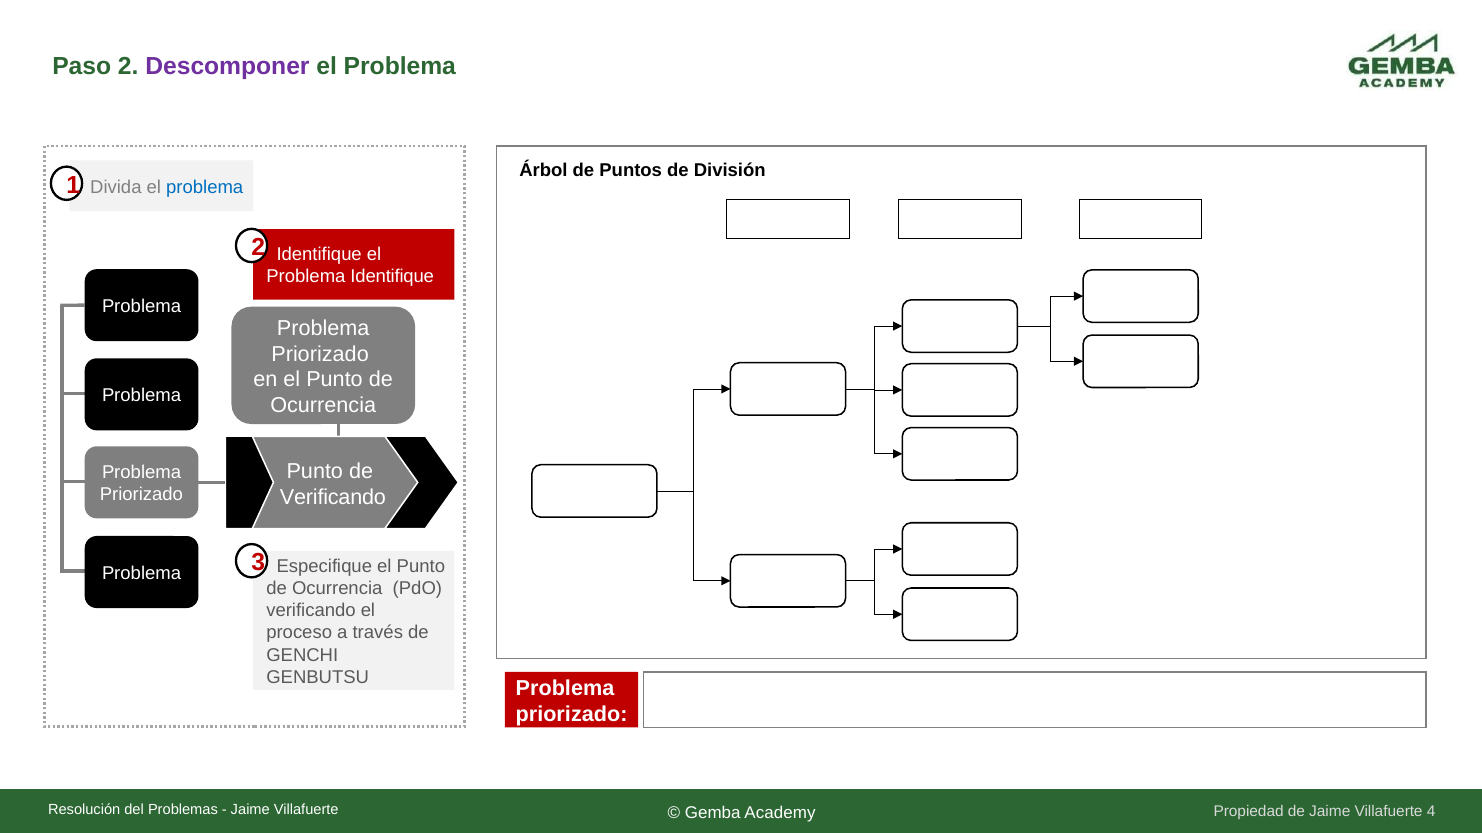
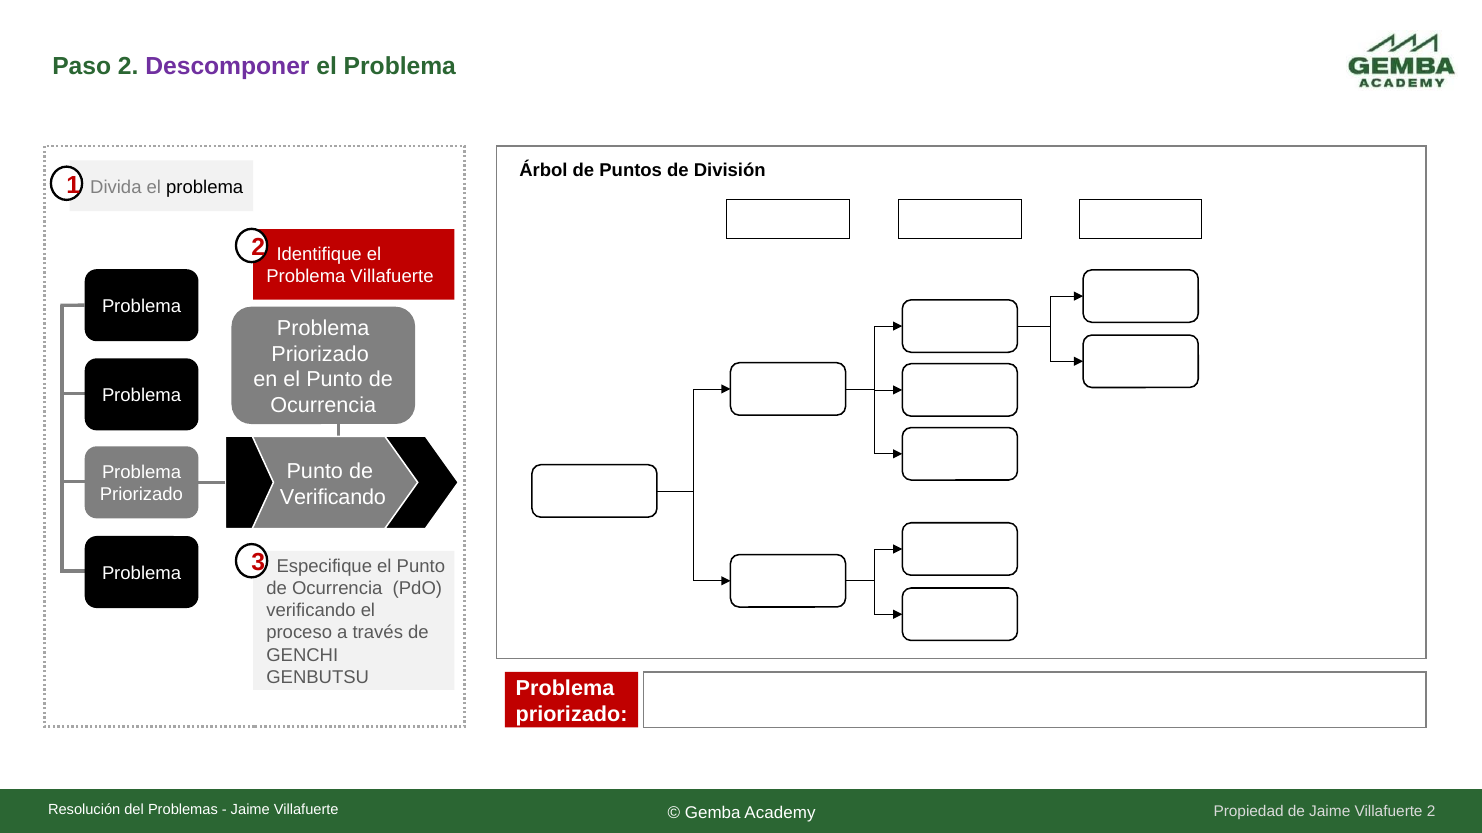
problema at (205, 187) colour: blue -> black
Identifique at (392, 277): Identifique -> Villafuerte
Villafuerte 4: 4 -> 2
